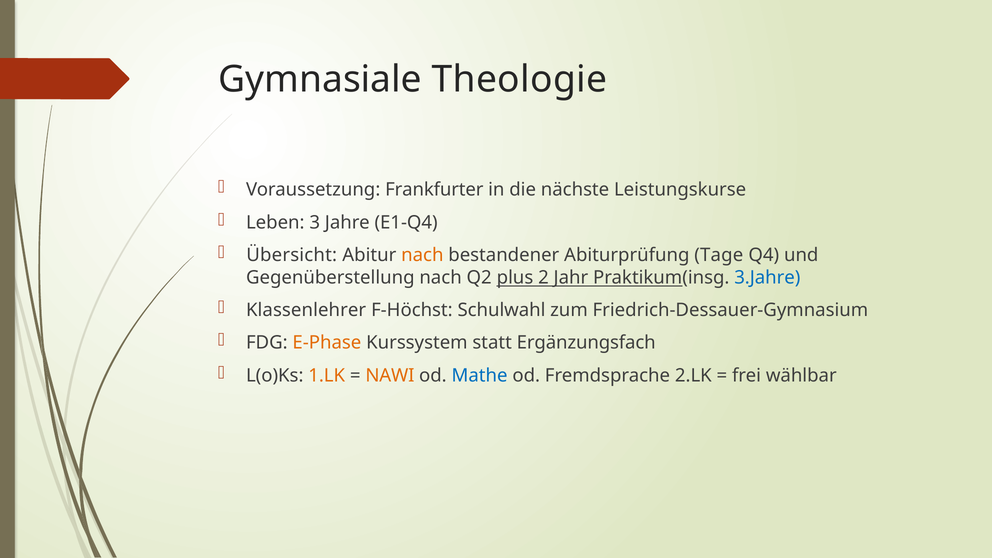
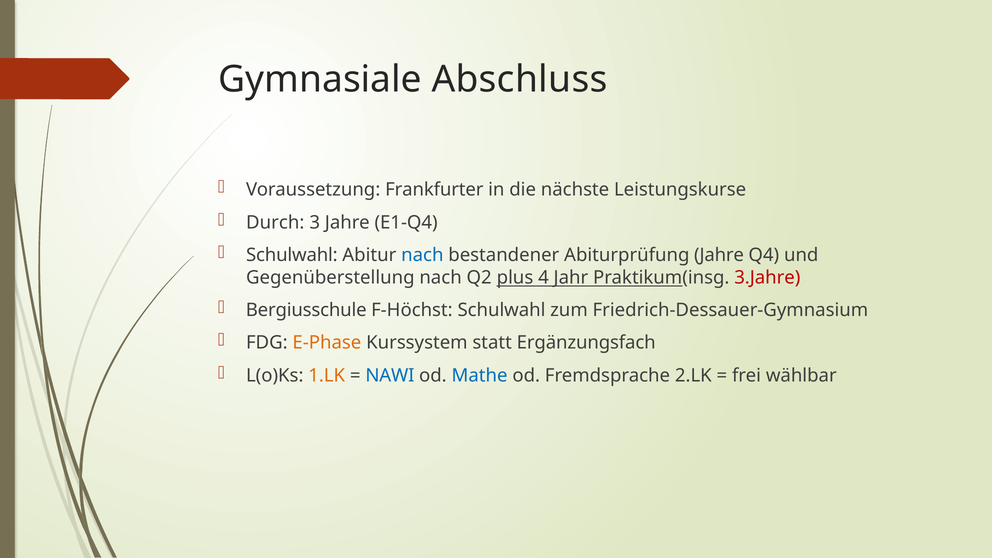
Theologie: Theologie -> Abschluss
Leben: Leben -> Durch
Übersicht at (292, 255): Übersicht -> Schulwahl
nach at (422, 255) colour: orange -> blue
Abiturprüfung Tage: Tage -> Jahre
2: 2 -> 4
3.Jahre colour: blue -> red
Klassenlehrer: Klassenlehrer -> Bergiusschule
NAWI colour: orange -> blue
